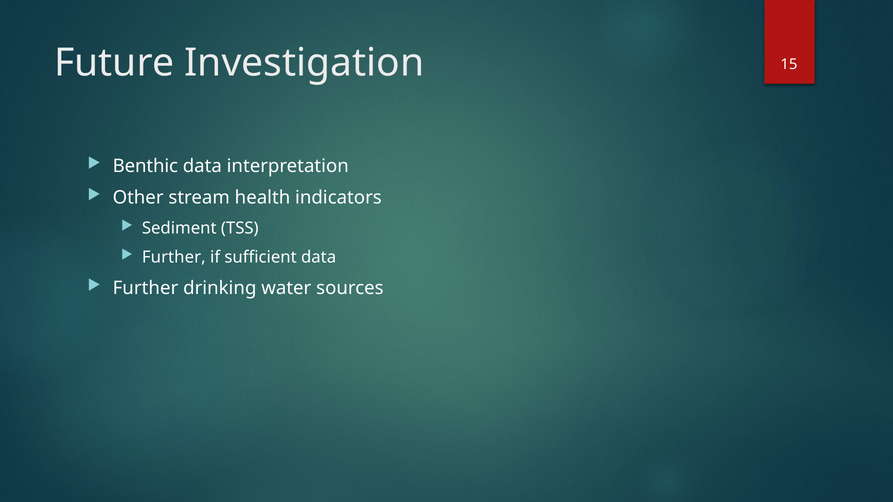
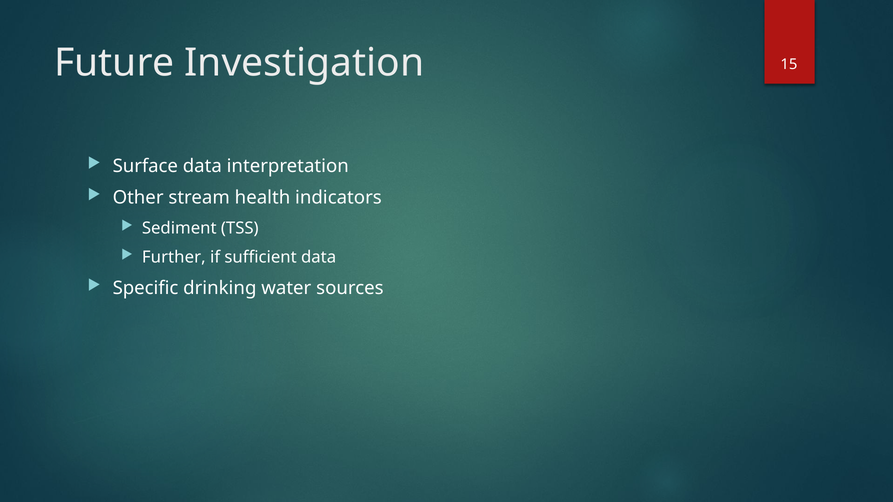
Benthic: Benthic -> Surface
Further at (145, 288): Further -> Specific
